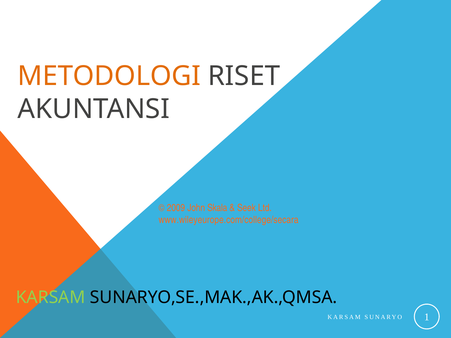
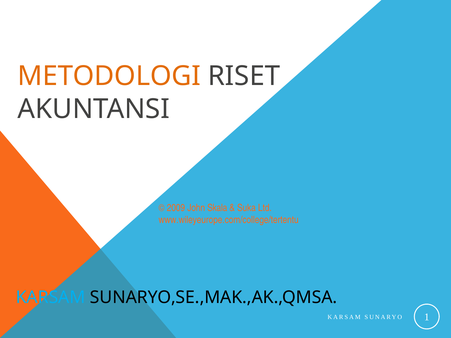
Seek: Seek -> Suka
www.wileyeurope.com/college/secara: www.wileyeurope.com/college/secara -> www.wileyeurope.com/college/tertentu
KARSAM at (51, 298) colour: light green -> light blue
